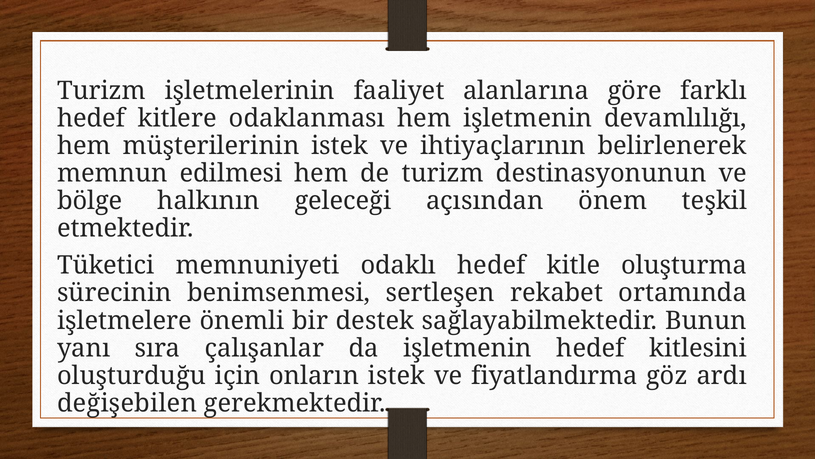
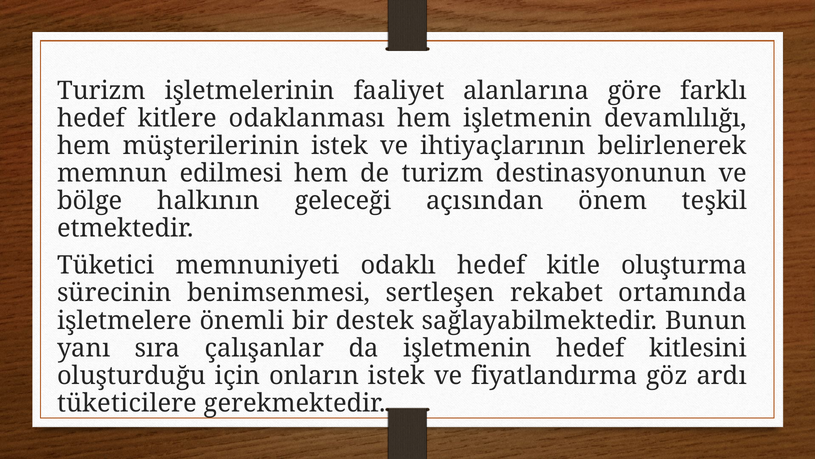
değişebilen: değişebilen -> tüketicilere
